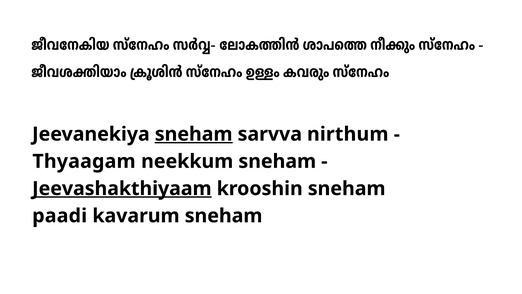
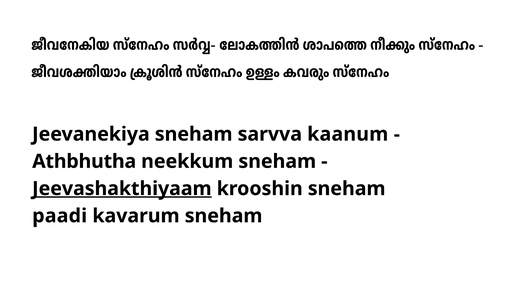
sneham at (194, 134) underline: present -> none
nirthum: nirthum -> kaanum
Thyaagam: Thyaagam -> Athbhutha
